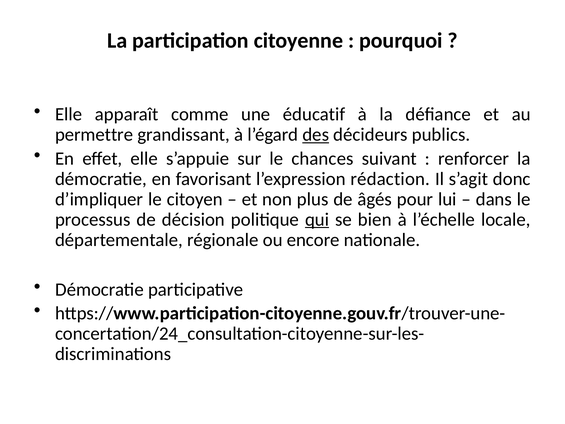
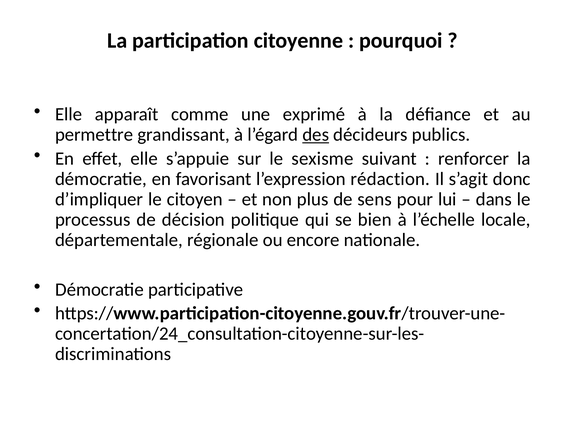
éducatif: éducatif -> exprimé
chances: chances -> sexisme
âgés: âgés -> sens
qui underline: present -> none
